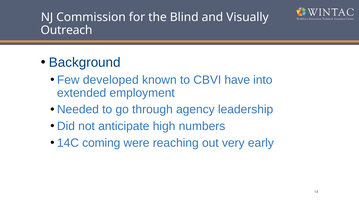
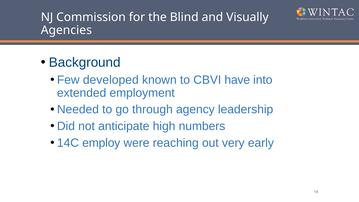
Outreach: Outreach -> Agencies
coming: coming -> employ
